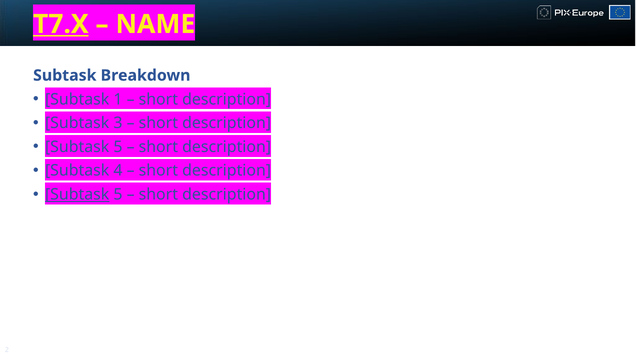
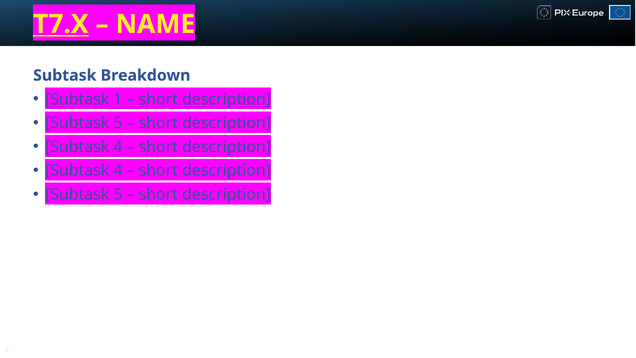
3 at (118, 123): 3 -> 5
5 at (118, 147): 5 -> 4
Subtask at (77, 194) underline: present -> none
